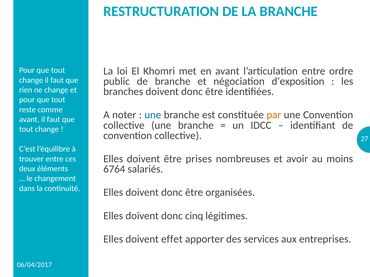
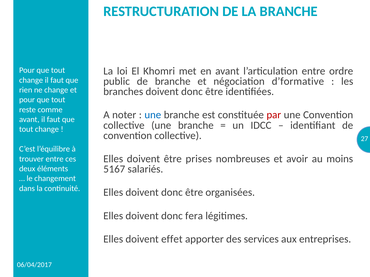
d’exposition: d’exposition -> d’formative
par colour: orange -> red
6764: 6764 -> 5167
cinq: cinq -> fera
